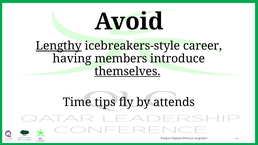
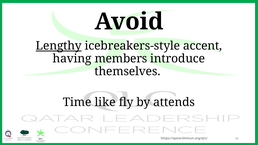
career: career -> accent
themselves underline: present -> none
tips: tips -> like
